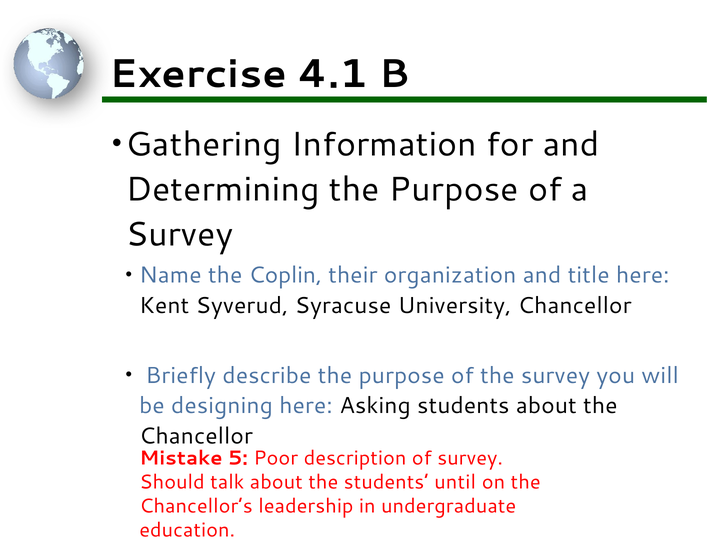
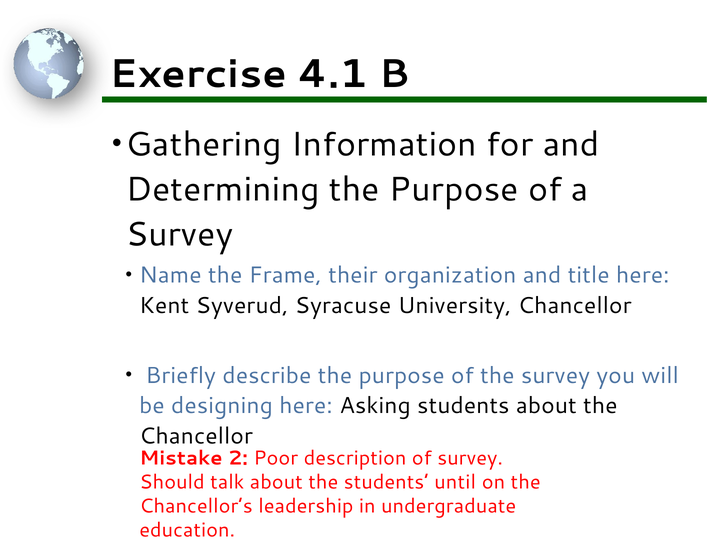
Coplin: Coplin -> Frame
5: 5 -> 2
